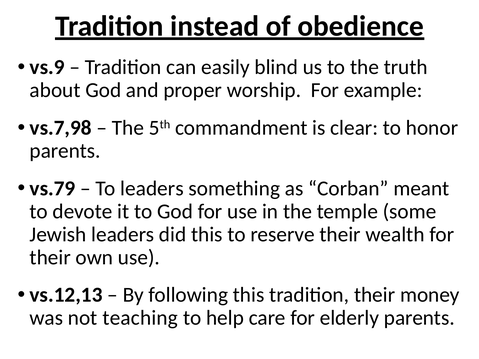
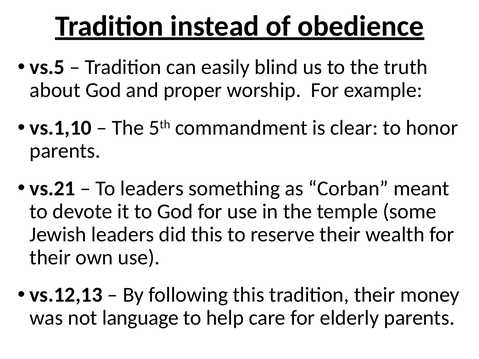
vs.9: vs.9 -> vs.5
vs.7,98: vs.7,98 -> vs.1,10
vs.79: vs.79 -> vs.21
teaching: teaching -> language
